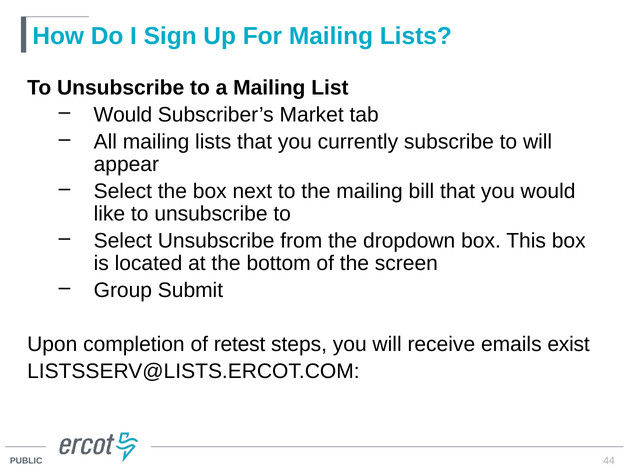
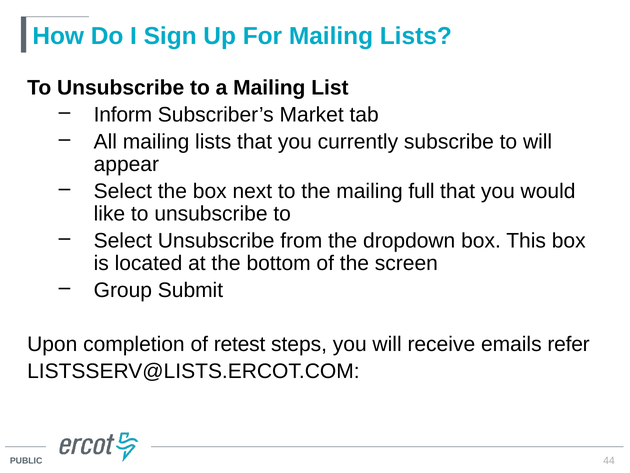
Would at (123, 115): Would -> Inform
bill: bill -> full
exist: exist -> refer
